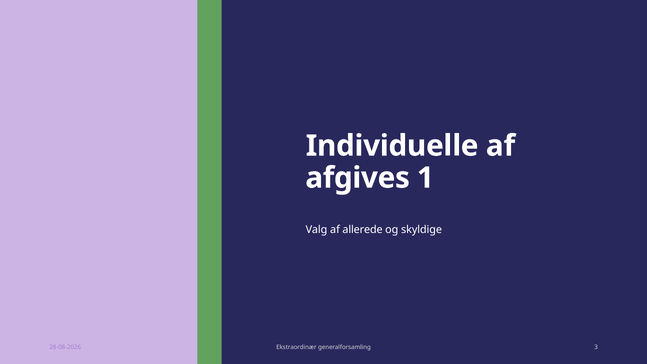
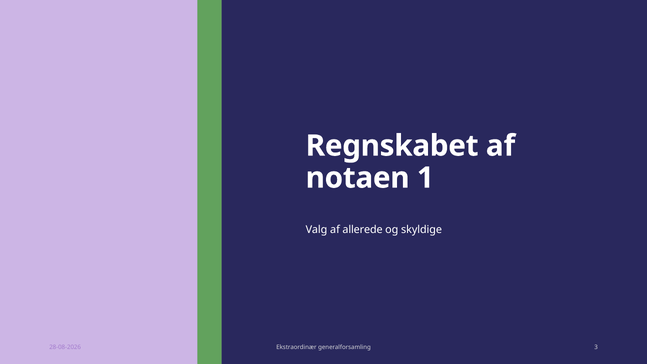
Individuelle: Individuelle -> Regnskabet
afgives: afgives -> notaen
